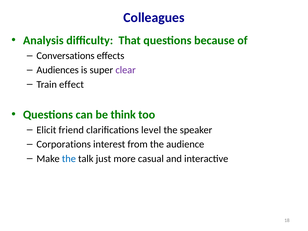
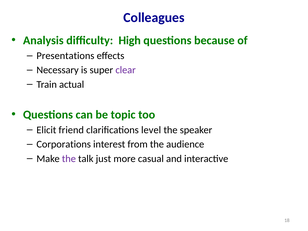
That: That -> High
Conversations: Conversations -> Presentations
Audiences: Audiences -> Necessary
effect: effect -> actual
think: think -> topic
the at (69, 159) colour: blue -> purple
